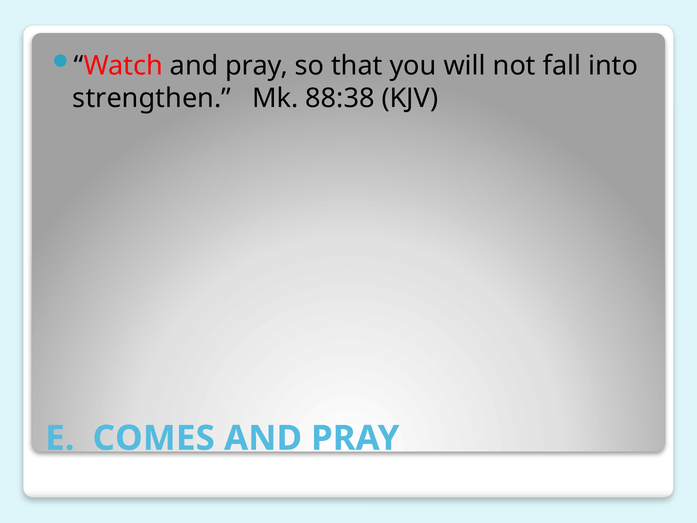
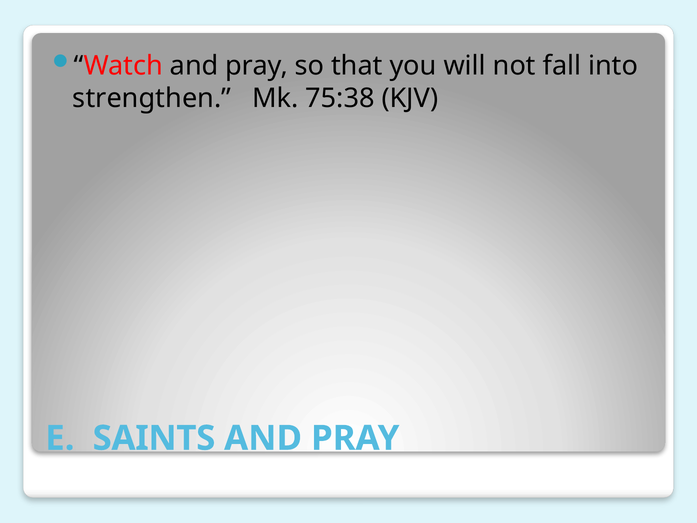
88:38: 88:38 -> 75:38
COMES: COMES -> SAINTS
